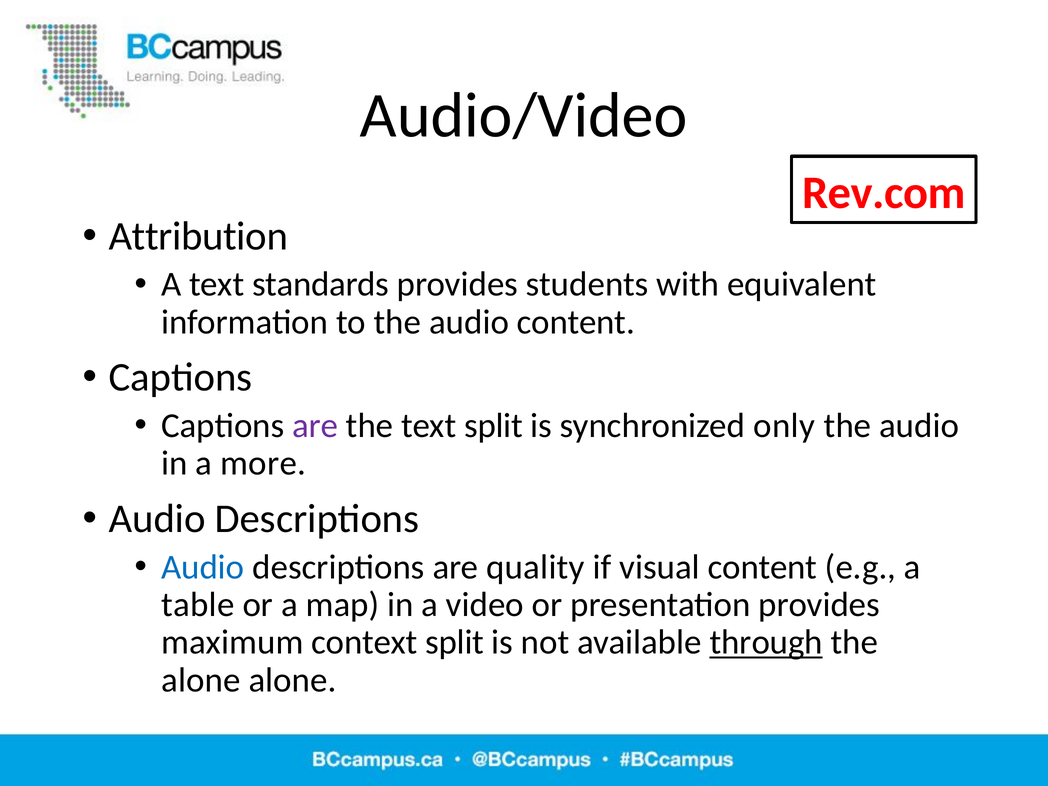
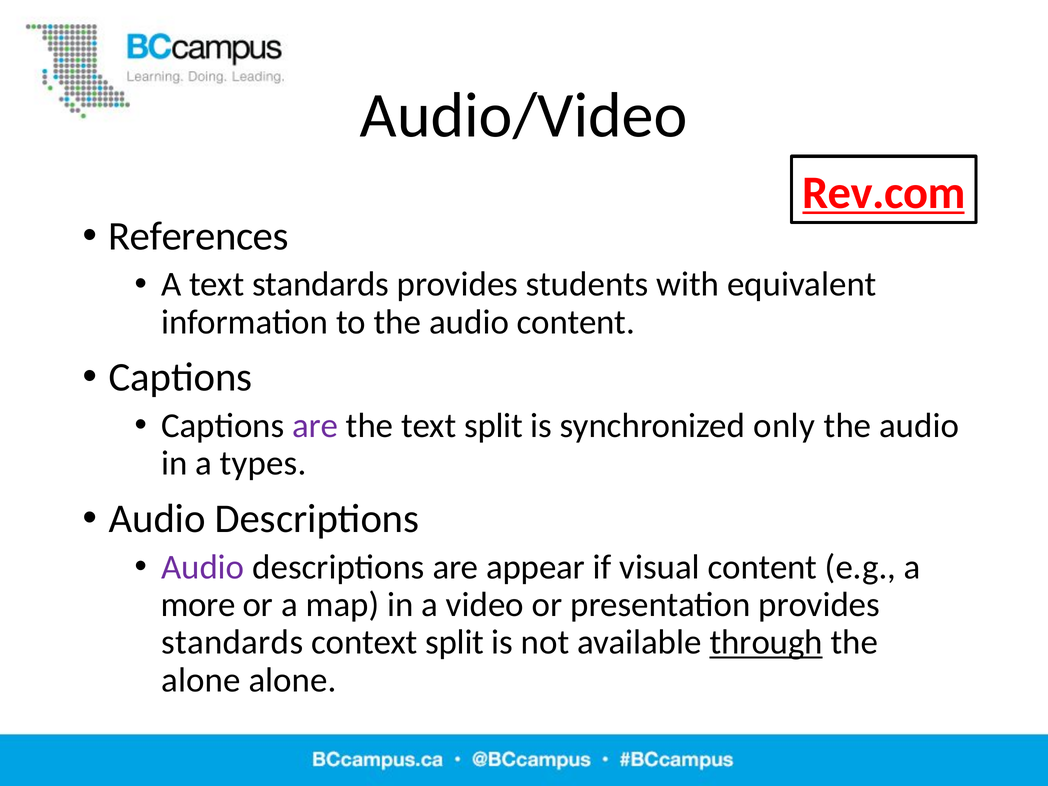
Rev.com underline: none -> present
Attribution: Attribution -> References
more: more -> types
Audio at (203, 567) colour: blue -> purple
quality: quality -> appear
table: table -> more
maximum at (232, 642): maximum -> standards
